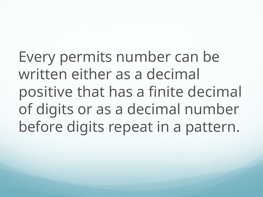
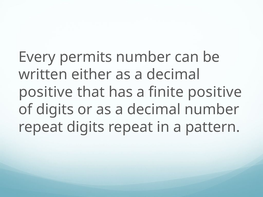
finite decimal: decimal -> positive
before at (41, 127): before -> repeat
